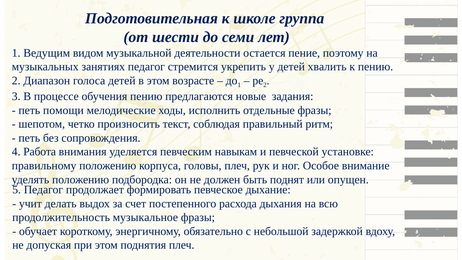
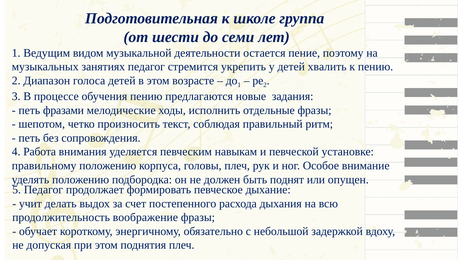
помощи: помощи -> фразами
музыкальное: музыкальное -> воображение
